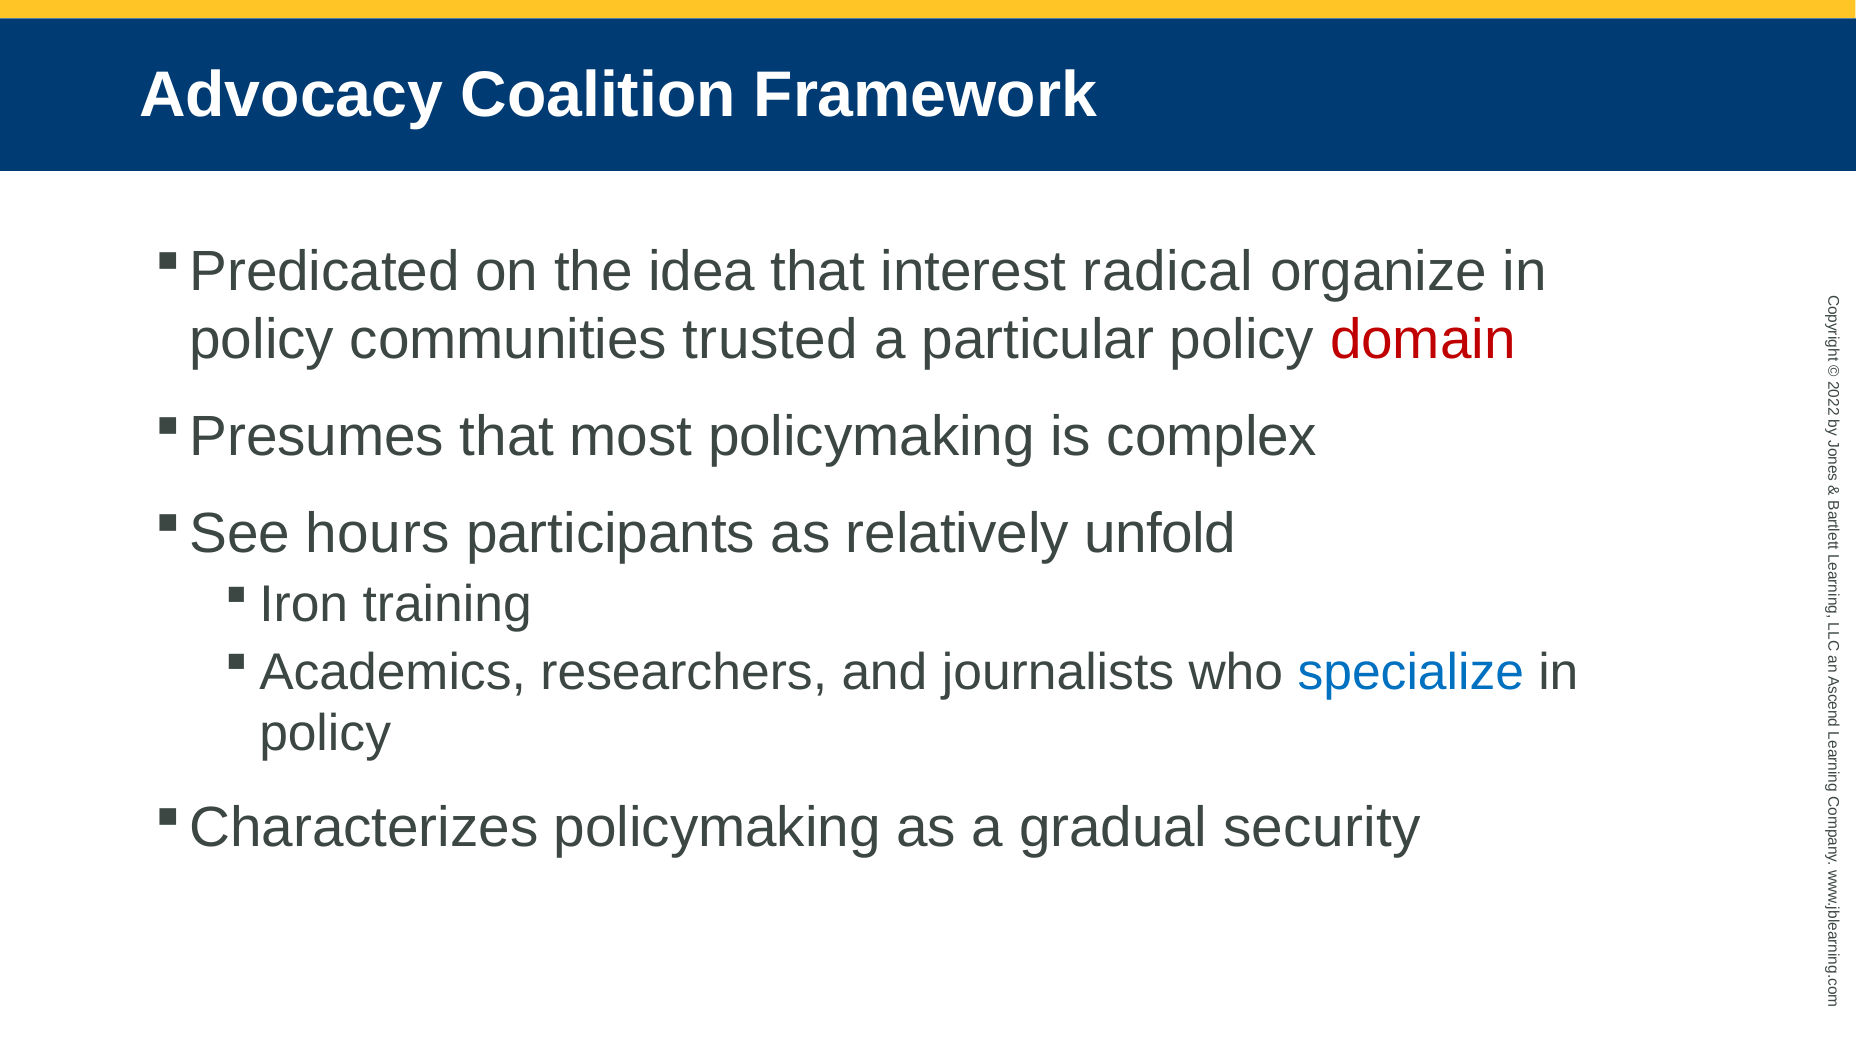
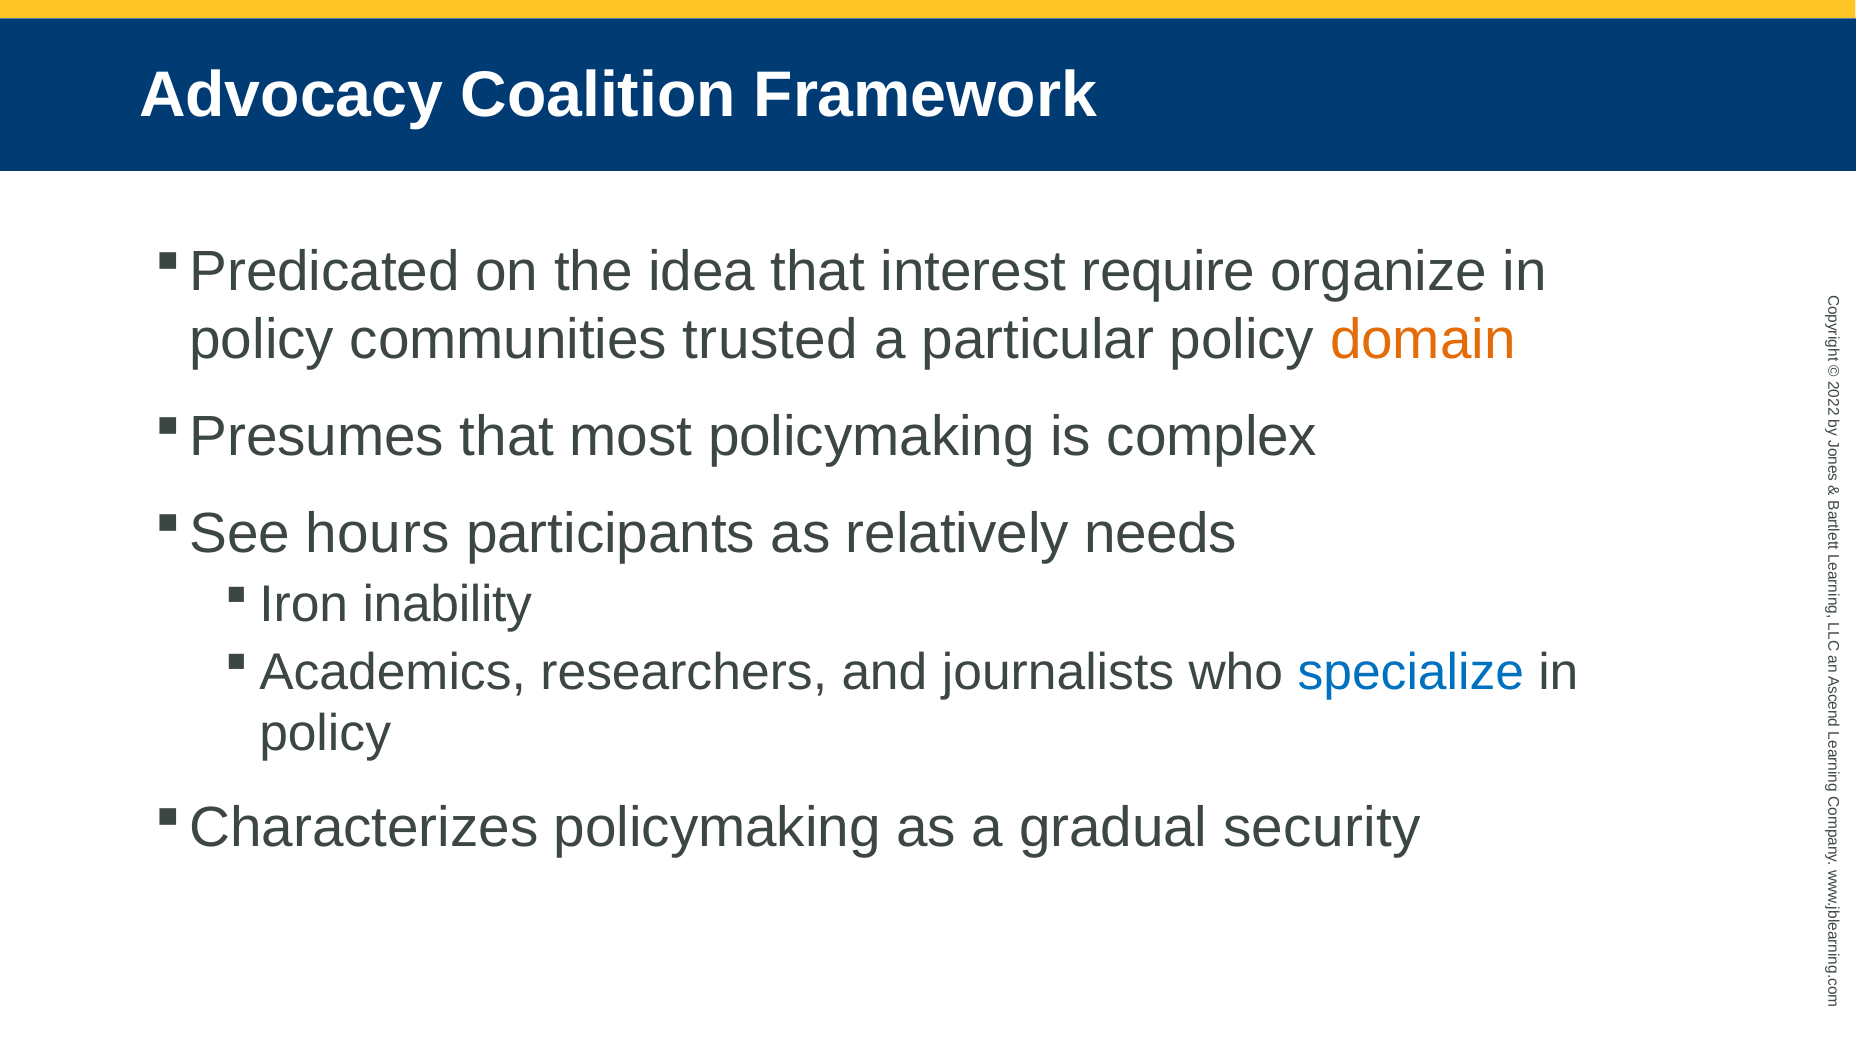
radical: radical -> require
domain colour: red -> orange
unfold: unfold -> needs
training: training -> inability
